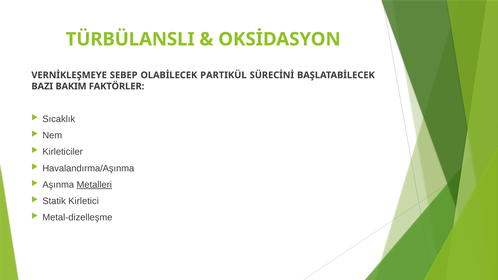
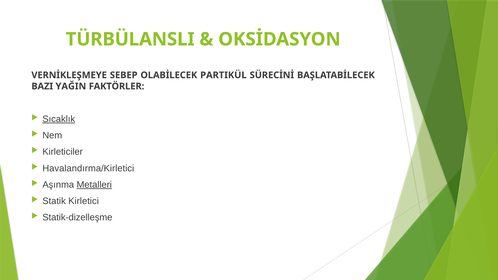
BAKIM: BAKIM -> YAĞIN
Sıcaklık underline: none -> present
Havalandırma/Aşınma: Havalandırma/Aşınma -> Havalandırma/Kirletici
Metal-dizelleşme: Metal-dizelleşme -> Statik-dizelleşme
